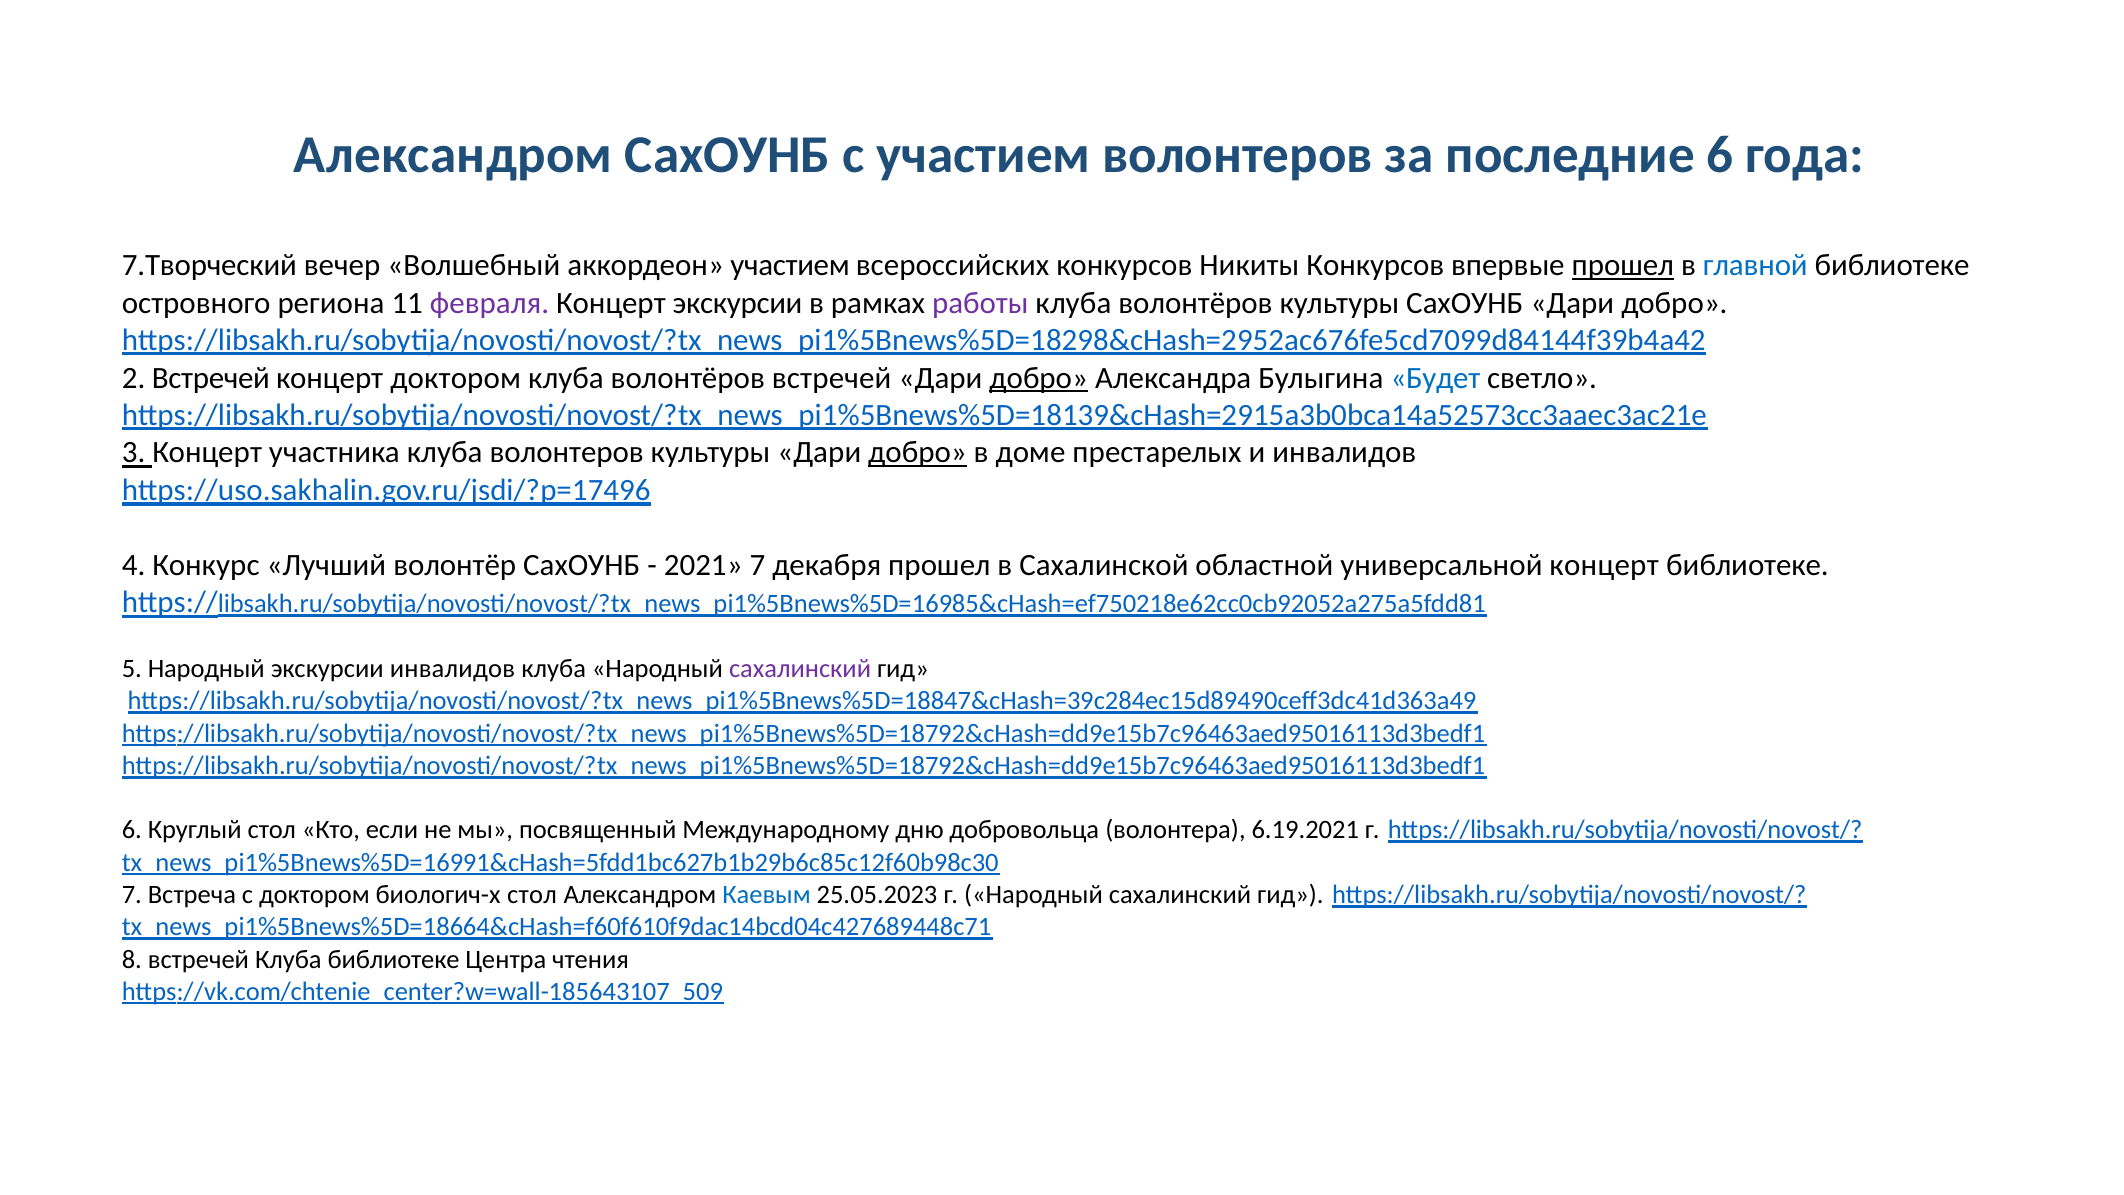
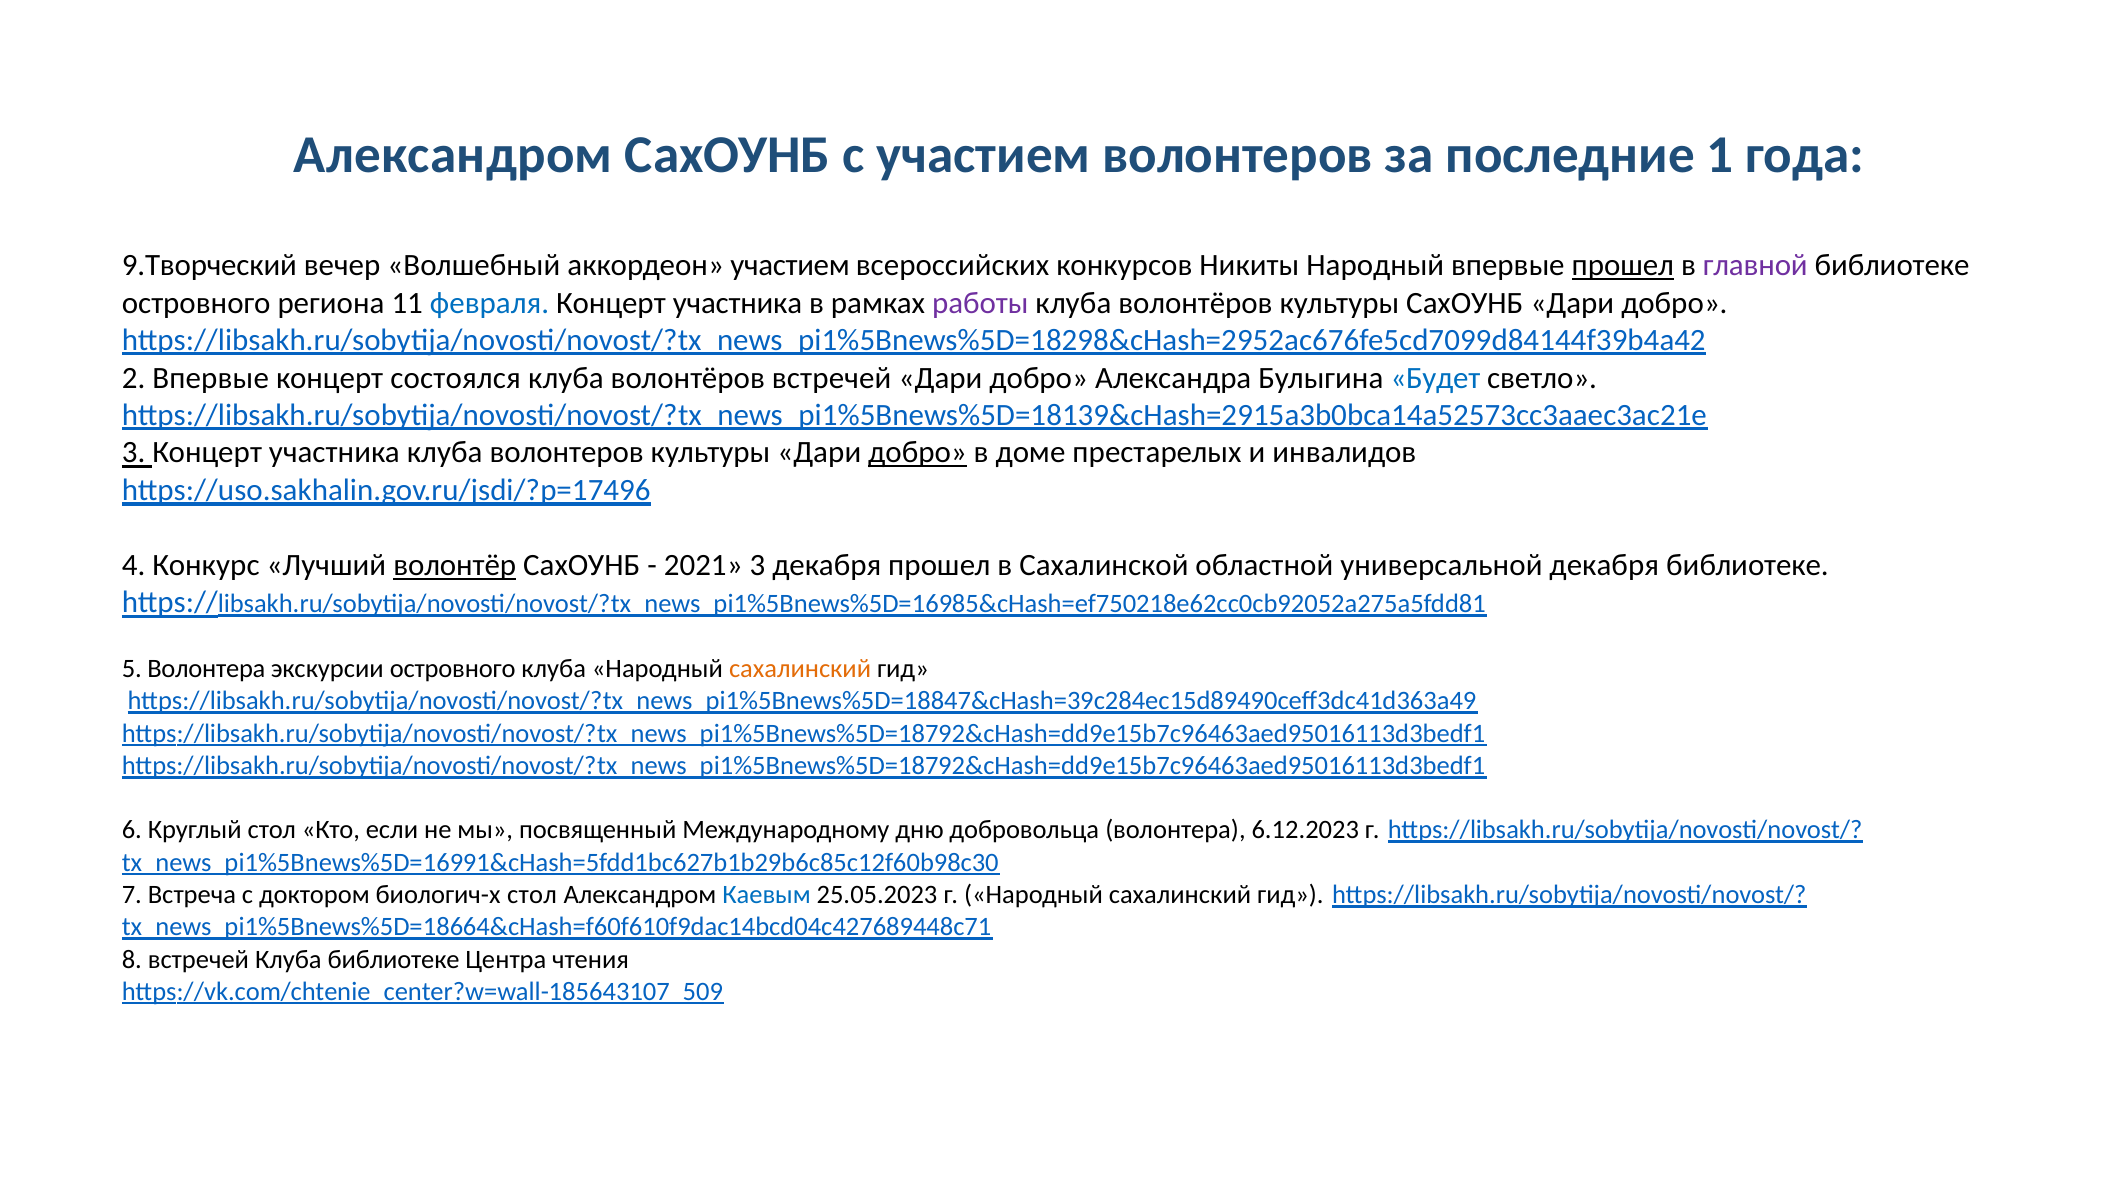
последние 6: 6 -> 1
7.Творческий: 7.Творческий -> 9.Творческий
Никиты Конкурсов: Конкурсов -> Народный
главной colour: blue -> purple
февраля colour: purple -> blue
экскурсии at (738, 303): экскурсии -> участника
2 Встречей: Встречей -> Впервые
концерт доктором: доктором -> состоялся
добро at (1039, 378) underline: present -> none
волонтёр underline: none -> present
2021 7: 7 -> 3
универсальной концерт: концерт -> декабря
5 Народный: Народный -> Волонтера
экскурсии инвалидов: инвалидов -> островного
сахалинский at (800, 669) colour: purple -> orange
6.19.2021: 6.19.2021 -> 6.12.2023
